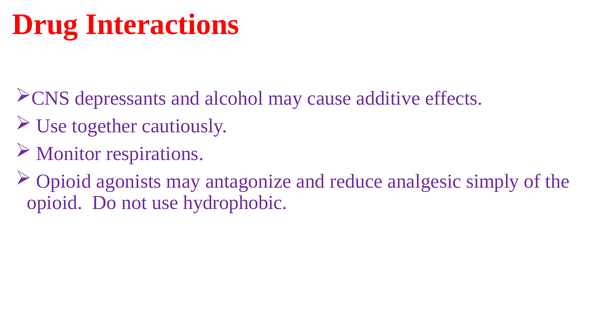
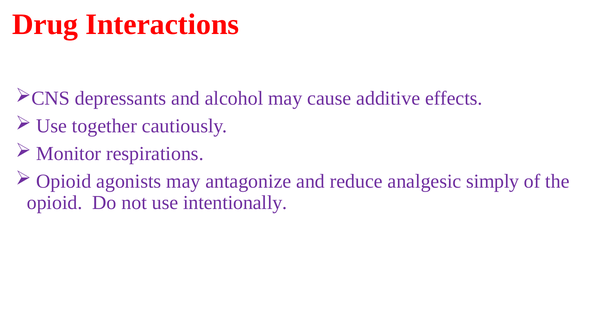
hydrophobic: hydrophobic -> intentionally
